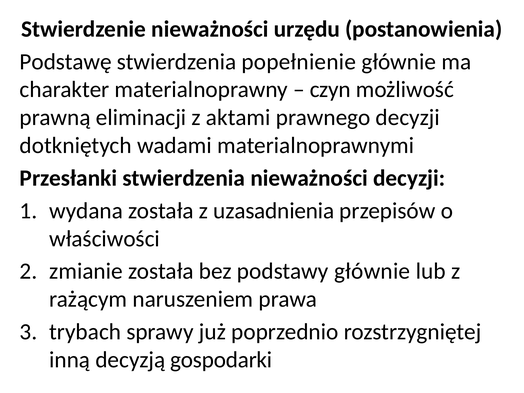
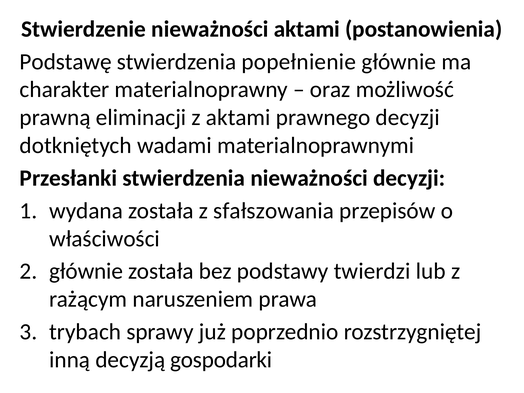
nieważności urzędu: urzędu -> aktami
czyn: czyn -> oraz
uzasadnienia: uzasadnienia -> sfałszowania
zmianie at (86, 271): zmianie -> głównie
podstawy głównie: głównie -> twierdzi
